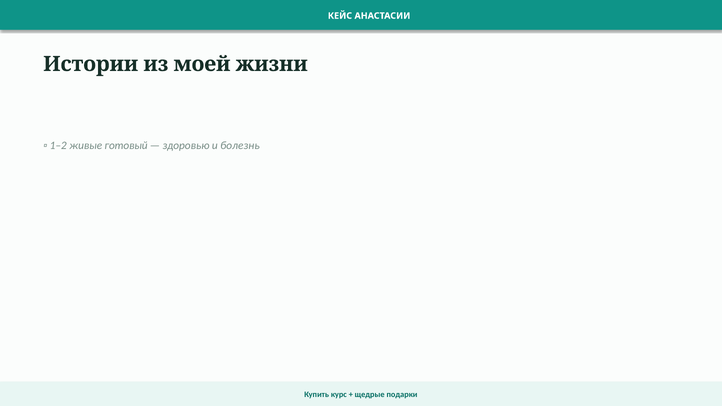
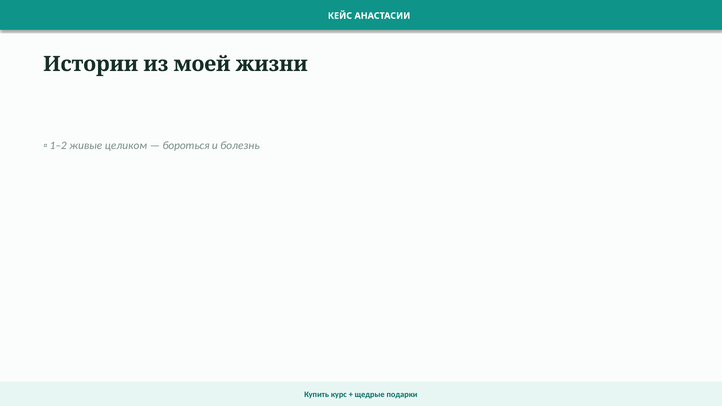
готовый: готовый -> целиком
здоровью: здоровью -> бороться
